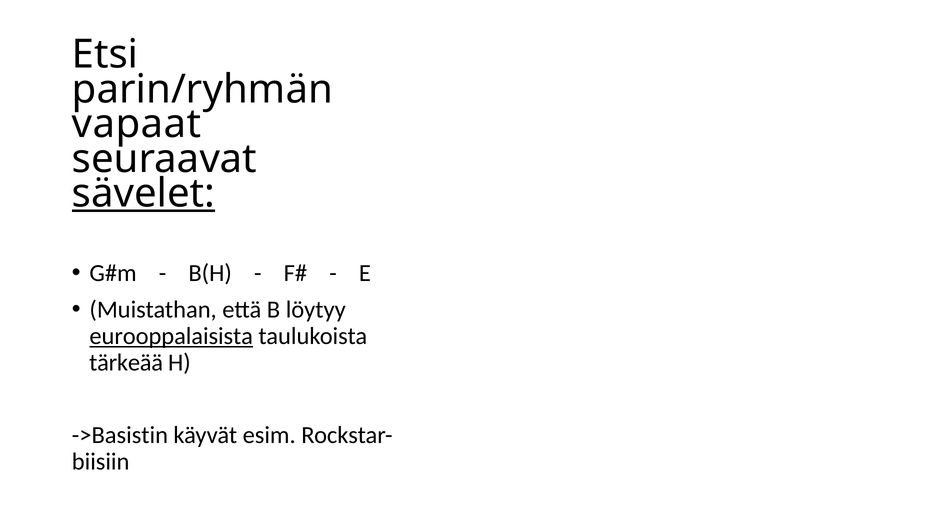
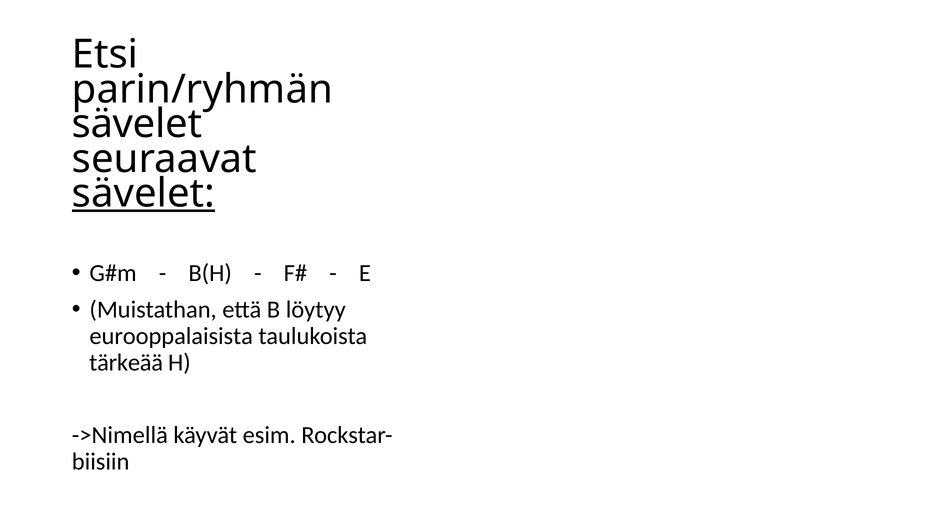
vapaat at (137, 124): vapaat -> sävelet
eurooppalaisista underline: present -> none
->Basistin: ->Basistin -> ->Nimellä
